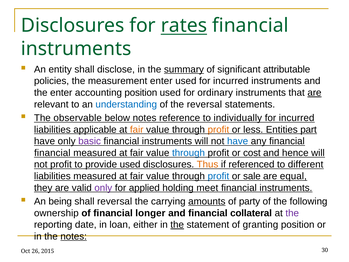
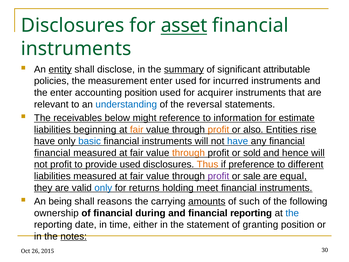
rates: rates -> asset
entity underline: none -> present
ordinary: ordinary -> acquirer
are at (314, 93) underline: present -> none
observable: observable -> receivables
below notes: notes -> might
individually: individually -> information
incurred at (297, 118): incurred -> estimate
applicable: applicable -> beginning
less: less -> also
part: part -> rise
basic colour: purple -> blue
through at (189, 153) colour: blue -> orange
cost: cost -> sold
referenced: referenced -> preference
profit at (218, 176) colour: blue -> purple
only at (103, 188) colour: purple -> blue
applied: applied -> returns
shall reversal: reversal -> reasons
party: party -> such
longer: longer -> during
financial collateral: collateral -> reporting
the at (292, 213) colour: purple -> blue
loan: loan -> time
the at (177, 224) underline: present -> none
